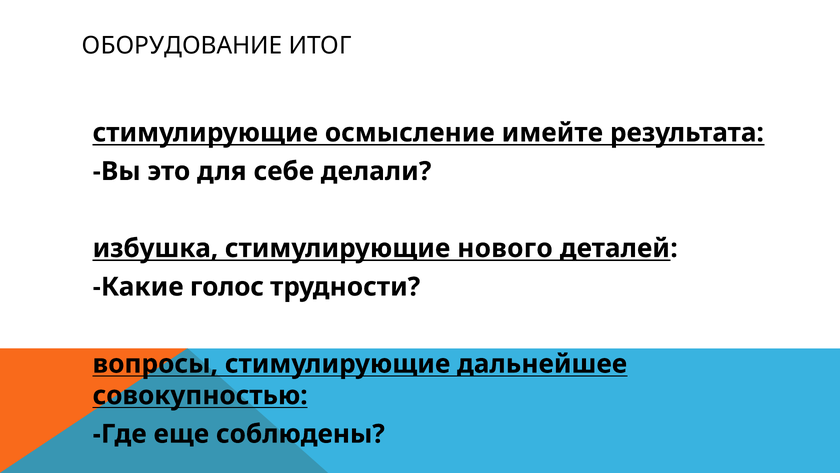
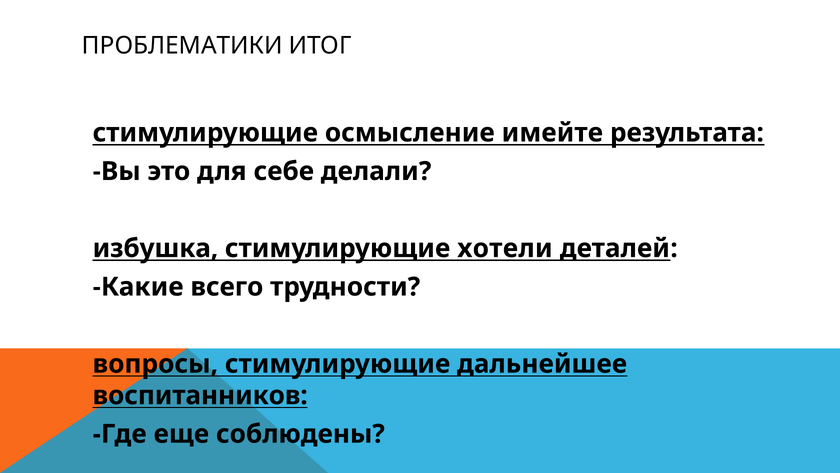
ОБОРУДОВАНИЕ: ОБОРУДОВАНИЕ -> ПРОБЛЕМАТИКИ
нового: нового -> хотели
голос: голос -> всего
совокупностью: совокупностью -> воспитанников
